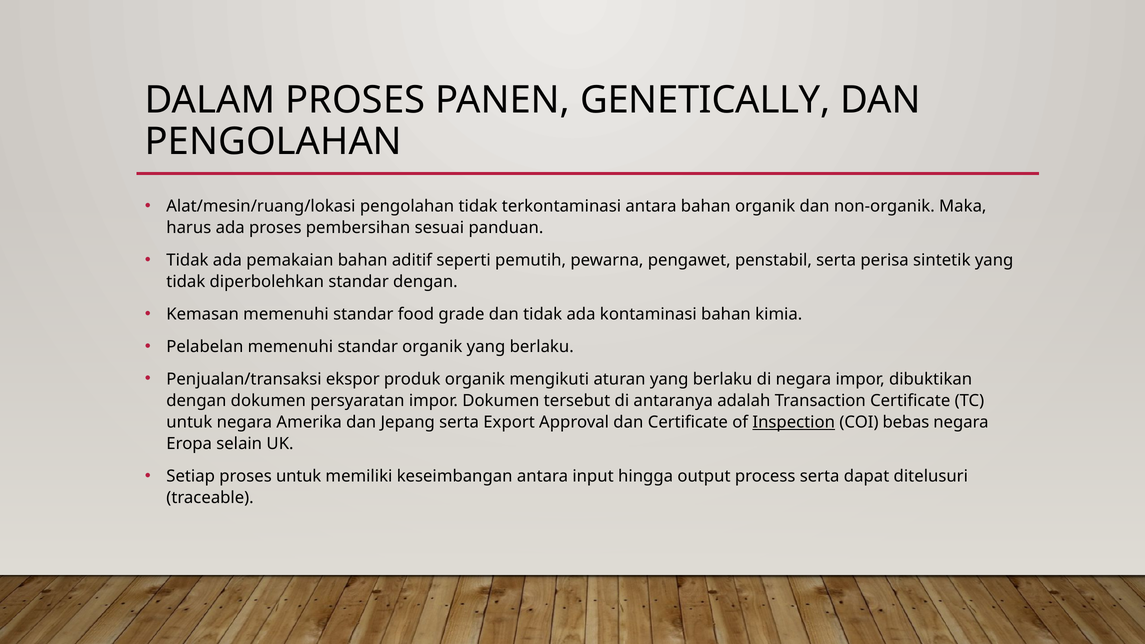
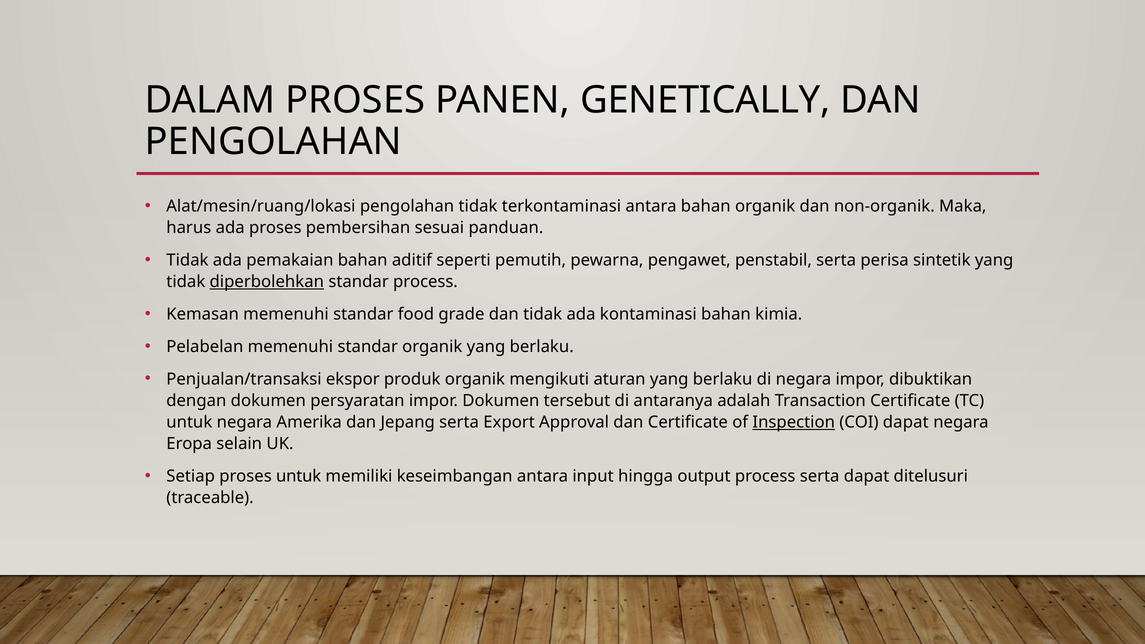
diperbolehkan underline: none -> present
standar dengan: dengan -> process
COI bebas: bebas -> dapat
